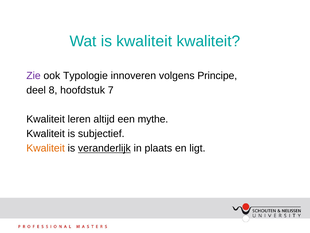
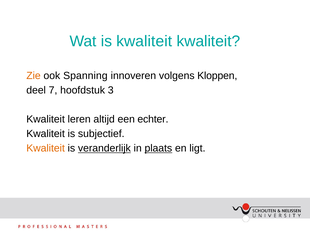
Zie colour: purple -> orange
Typologie: Typologie -> Spanning
Principe: Principe -> Kloppen
8: 8 -> 7
7: 7 -> 3
mythe: mythe -> echter
plaats underline: none -> present
